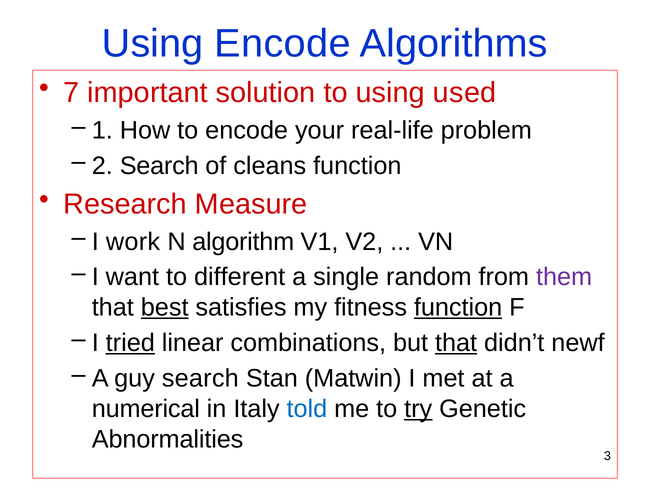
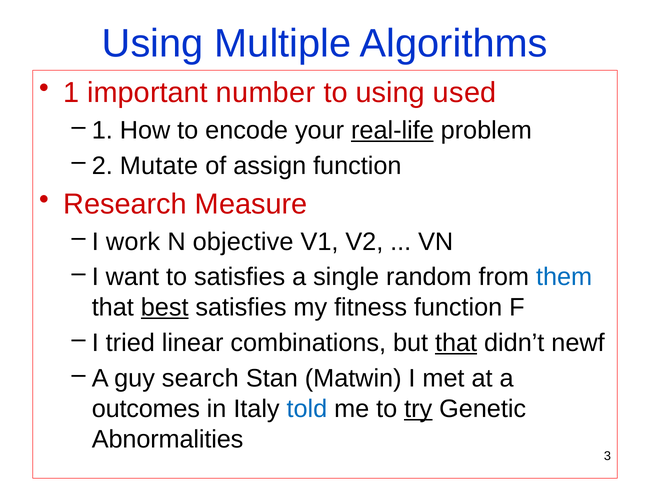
Using Encode: Encode -> Multiple
7: 7 -> 1
solution: solution -> number
real-life underline: none -> present
Search at (159, 166): Search -> Mutate
cleans: cleans -> assign
algorithm: algorithm -> objective
to different: different -> satisfies
them colour: purple -> blue
function at (458, 307) underline: present -> none
tried underline: present -> none
numerical: numerical -> outcomes
